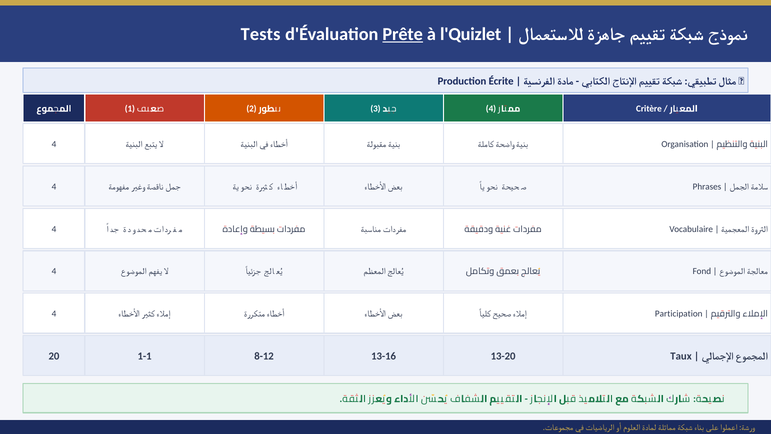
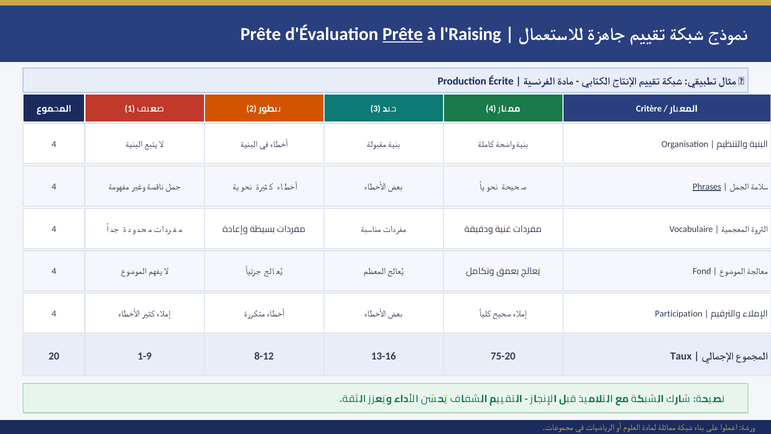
Tests at (261, 34): Tests -> Prête
l'Quizlet: l'Quizlet -> l'Raising
Phrases underline: none -> present
1-1: 1-1 -> 1-9
13-20: 13-20 -> 75-20
